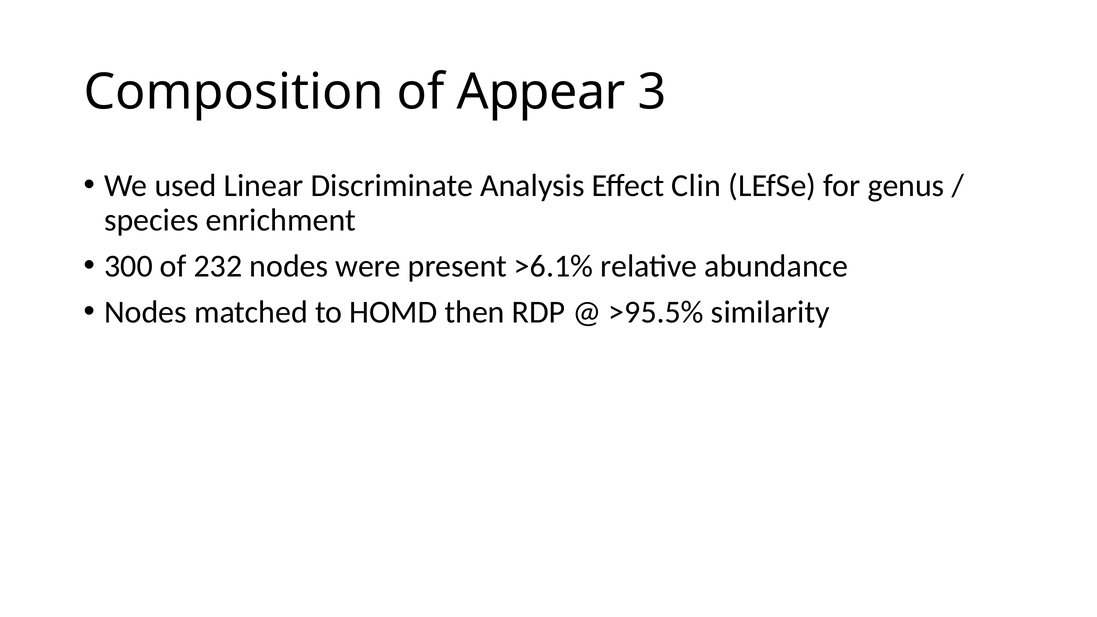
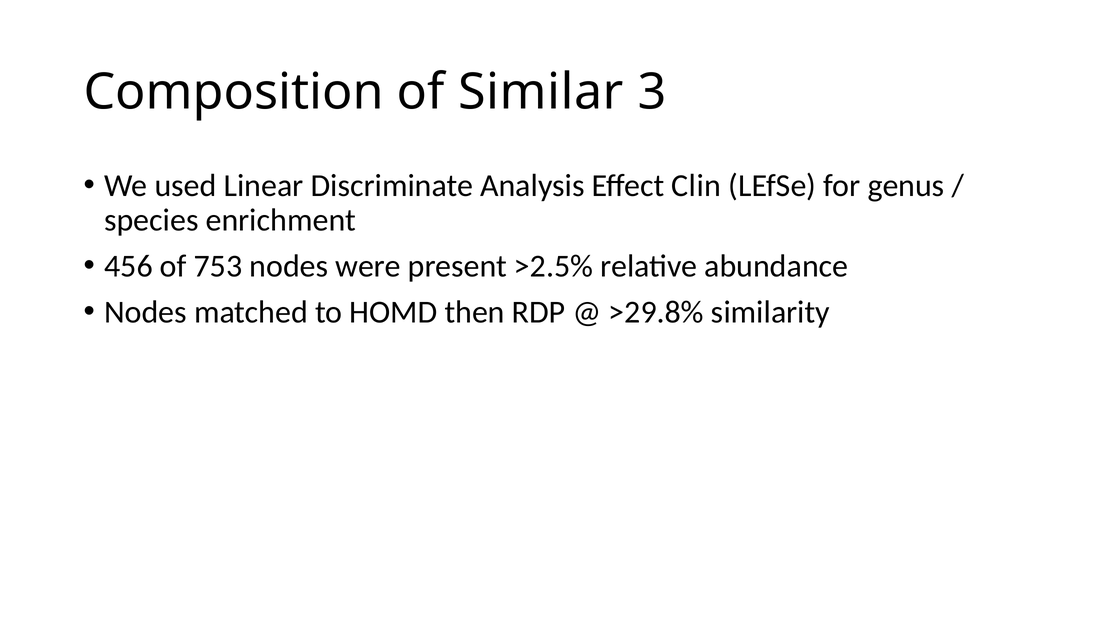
Appear: Appear -> Similar
300: 300 -> 456
232: 232 -> 753
>6.1%: >6.1% -> >2.5%
>95.5%: >95.5% -> >29.8%
